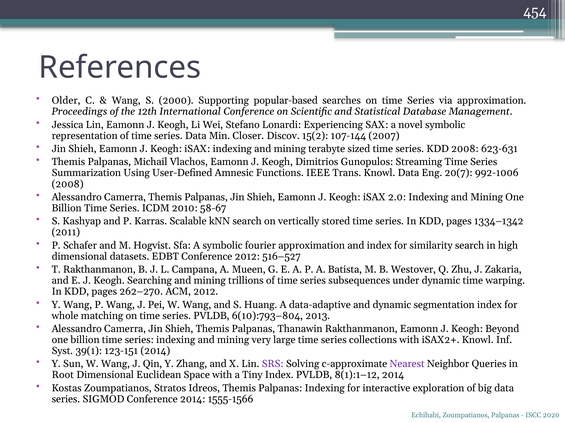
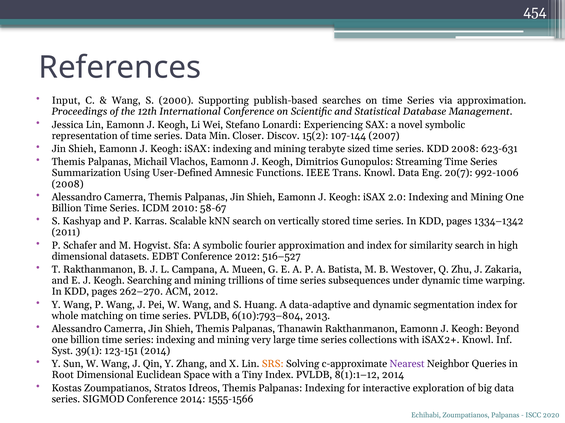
Older: Older -> Input
popular-based: popular-based -> publish-based
SRS colour: purple -> orange
